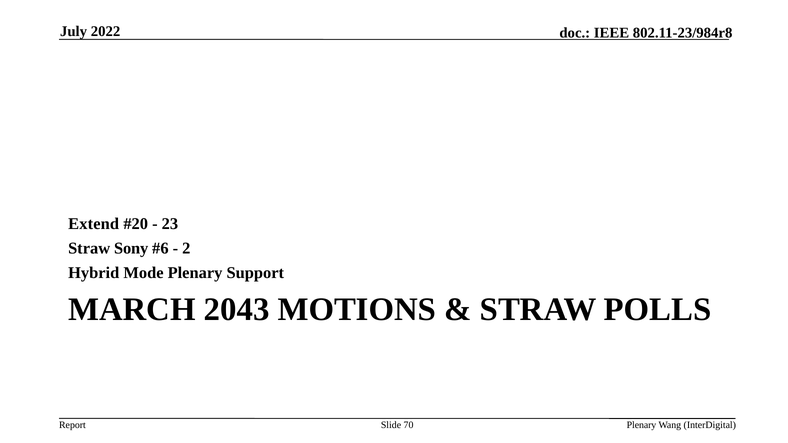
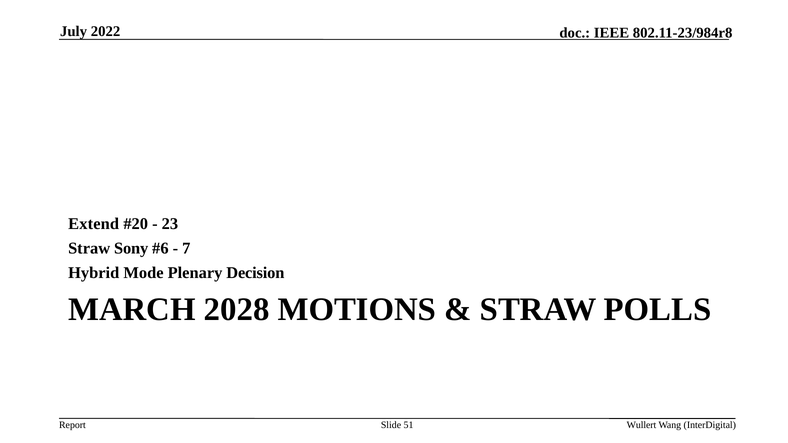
2: 2 -> 7
Support: Support -> Decision
2043: 2043 -> 2028
70: 70 -> 51
Plenary at (642, 425): Plenary -> Wullert
